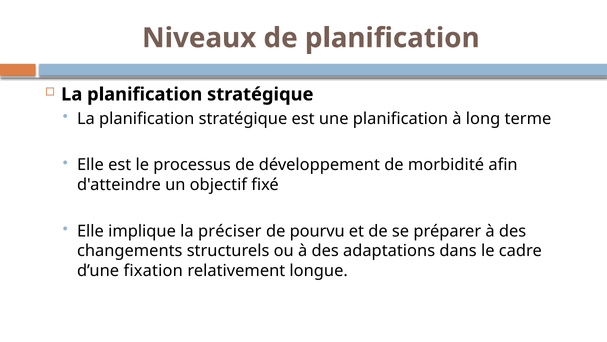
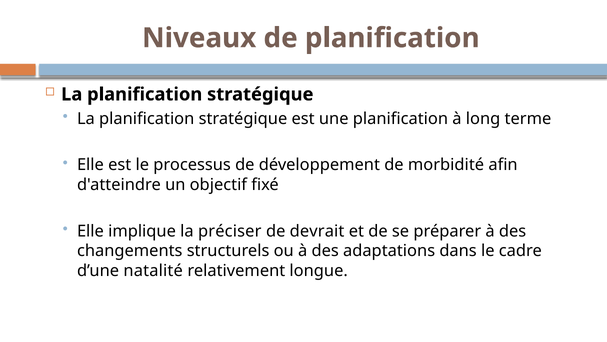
pourvu: pourvu -> devrait
fixation: fixation -> natalité
